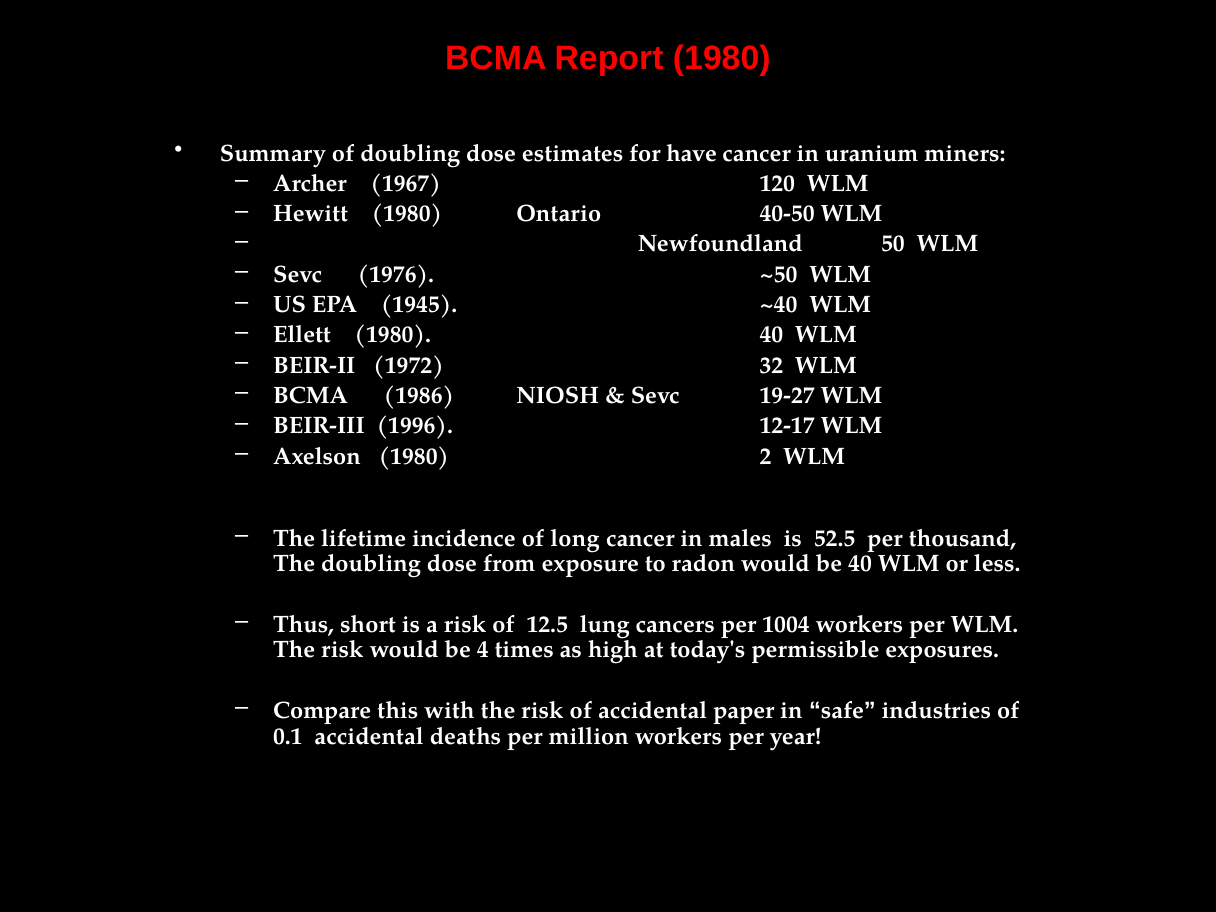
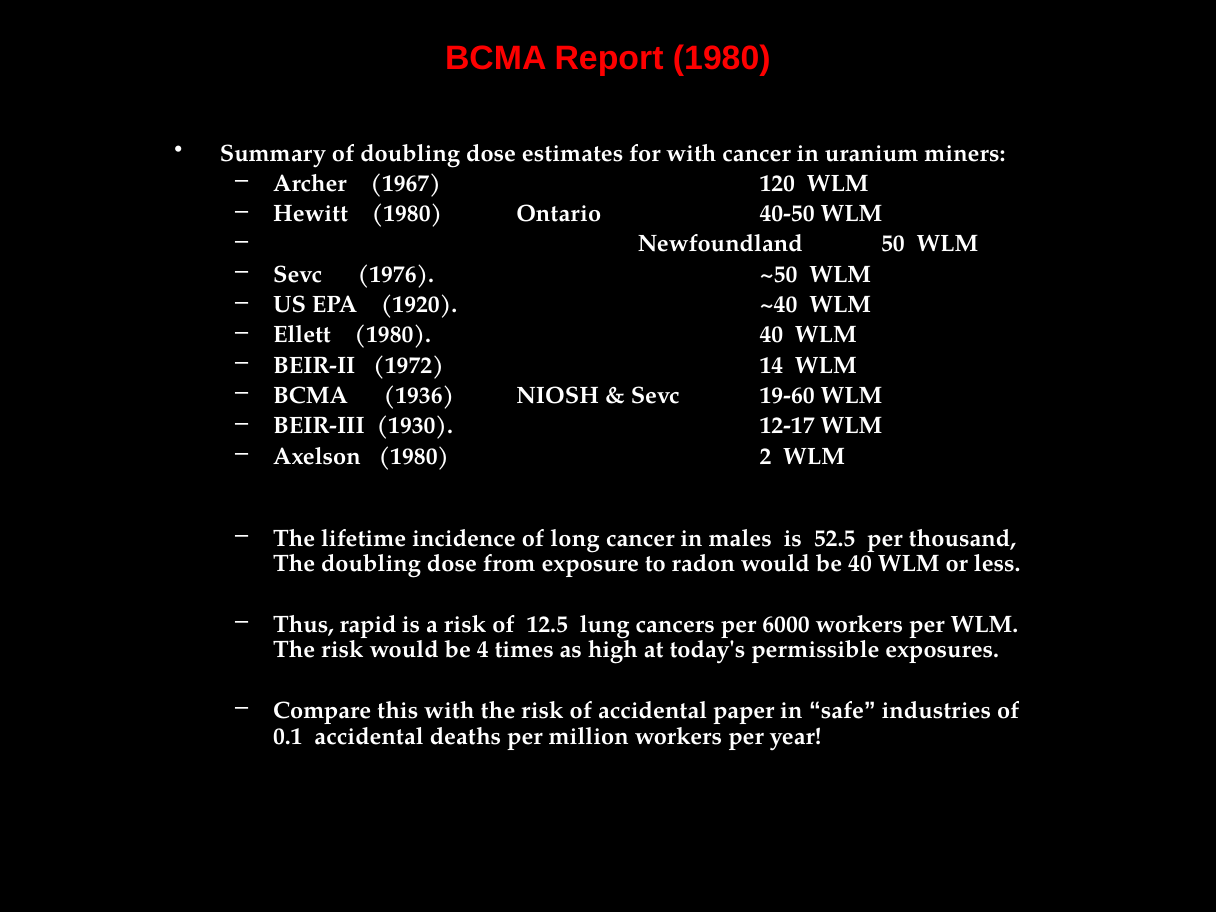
for have: have -> with
1945: 1945 -> 1920
32: 32 -> 14
1986: 1986 -> 1936
19-27: 19-27 -> 19-60
1996: 1996 -> 1930
short: short -> rapid
1004: 1004 -> 6000
